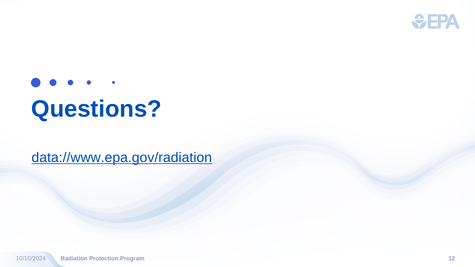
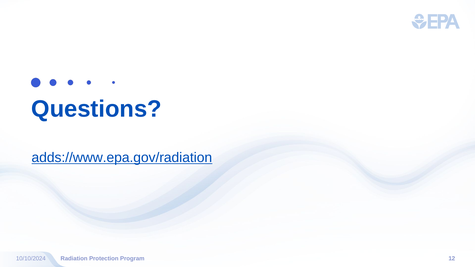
data://www.epa.gov/radiation: data://www.epa.gov/radiation -> adds://www.epa.gov/radiation
